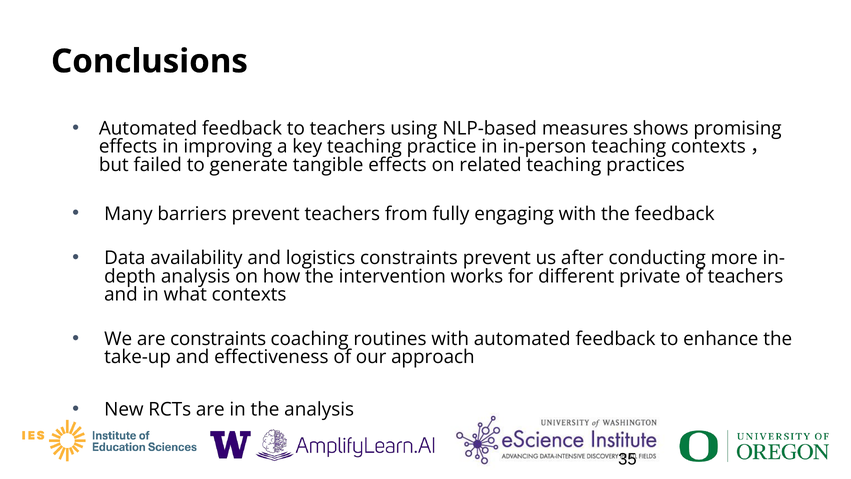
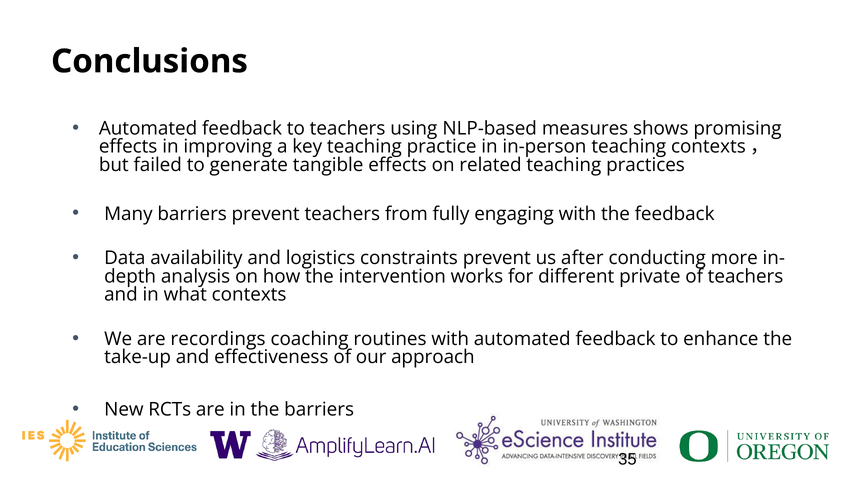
are constraints: constraints -> recordings
the analysis: analysis -> barriers
